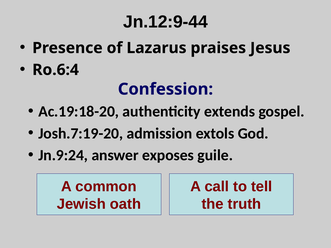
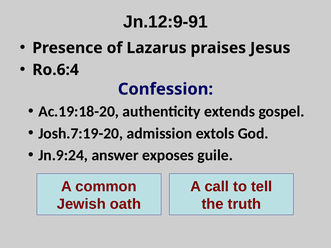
Jn.12:9-44: Jn.12:9-44 -> Jn.12:9-91
